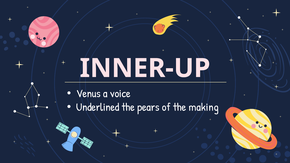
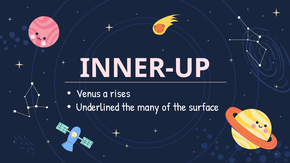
voice: voice -> rises
pears: pears -> many
making: making -> surface
